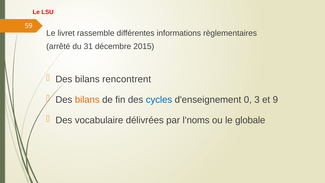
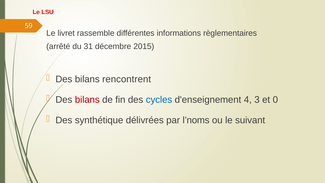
bilans at (87, 100) colour: orange -> red
0: 0 -> 4
9: 9 -> 0
vocabulaire: vocabulaire -> synthétique
globale: globale -> suivant
